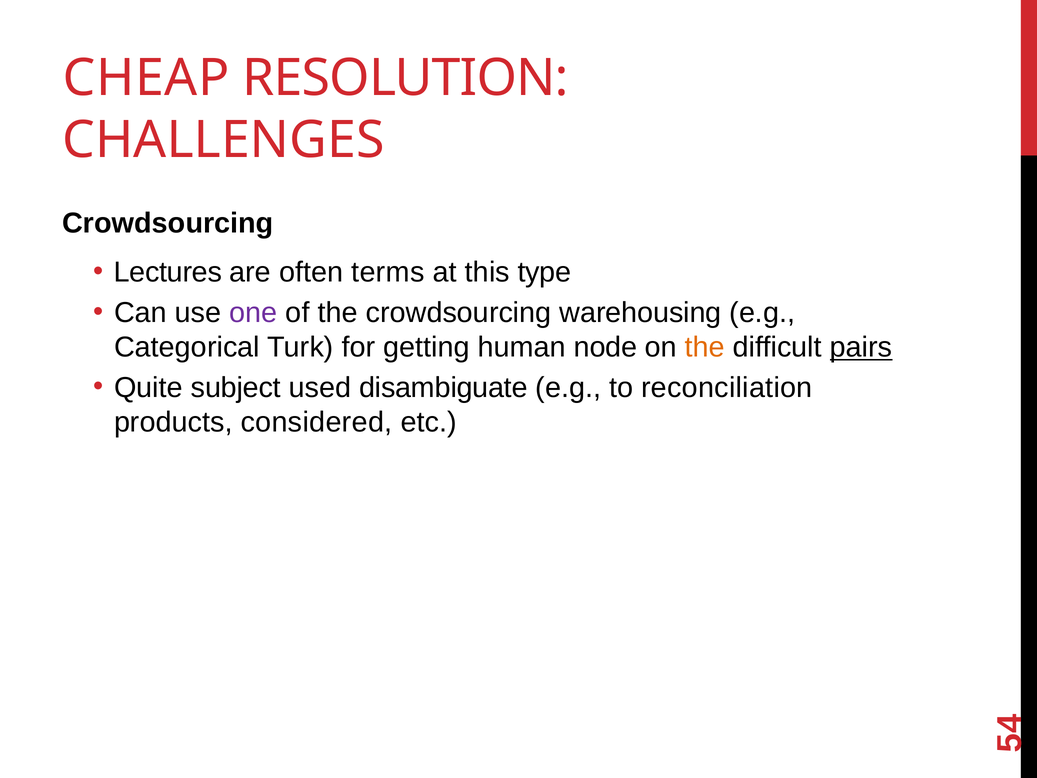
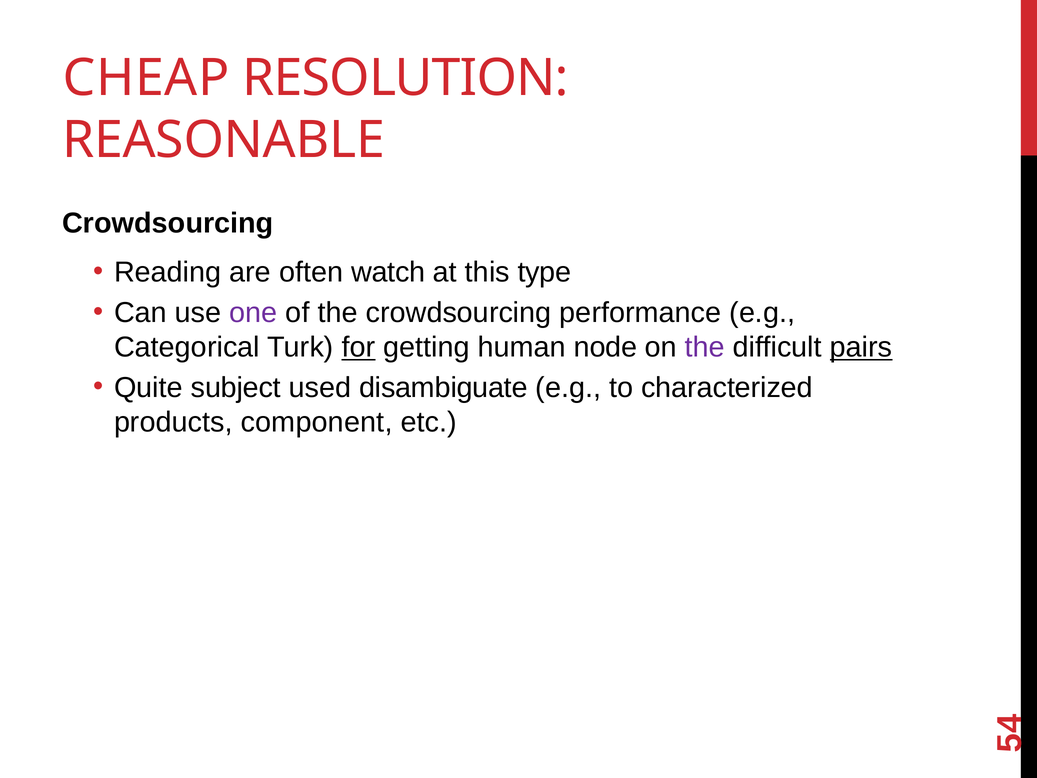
CHALLENGES: CHALLENGES -> REASONABLE
Lectures: Lectures -> Reading
terms: terms -> watch
warehousing: warehousing -> performance
for underline: none -> present
the at (705, 347) colour: orange -> purple
reconciliation: reconciliation -> characterized
considered: considered -> component
